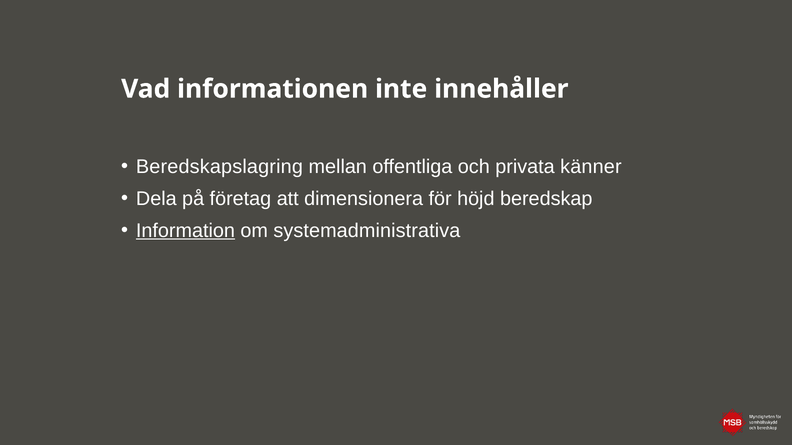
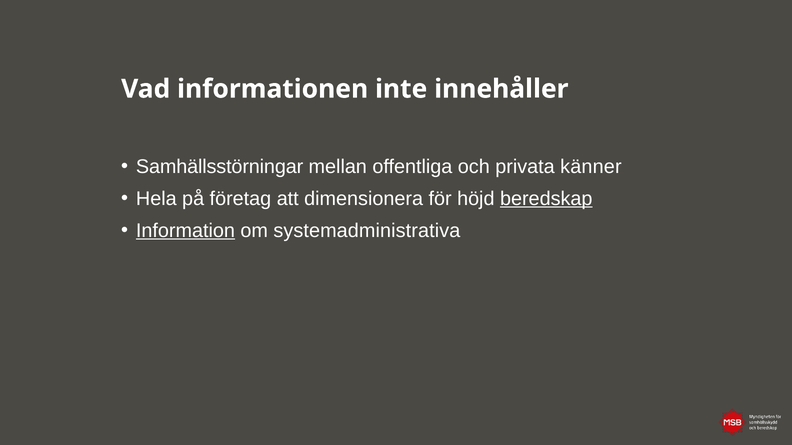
Beredskapslagring: Beredskapslagring -> Samhällsstörningar
Dela: Dela -> Hela
beredskap underline: none -> present
